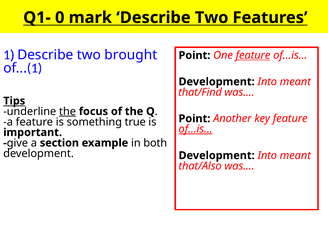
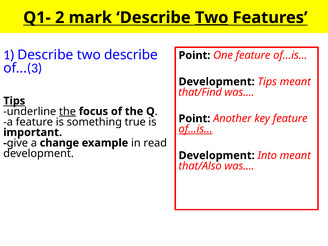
0: 0 -> 2
Two at (212, 18) underline: none -> present
two brought: brought -> describe
feature at (253, 55) underline: present -> none
of 1: 1 -> 3
Into at (267, 82): Into -> Tips
section: section -> change
both: both -> read
